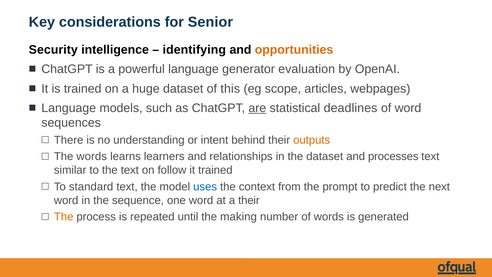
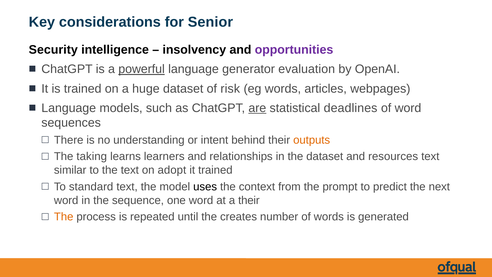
identifying: identifying -> insolvency
opportunities colour: orange -> purple
powerful underline: none -> present
this: this -> risk
eg scope: scope -> words
The words: words -> taking
processes: processes -> resources
follow: follow -> adopt
uses colour: blue -> black
making: making -> creates
